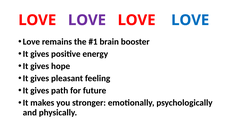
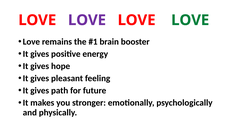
LOVE at (190, 20) colour: blue -> green
